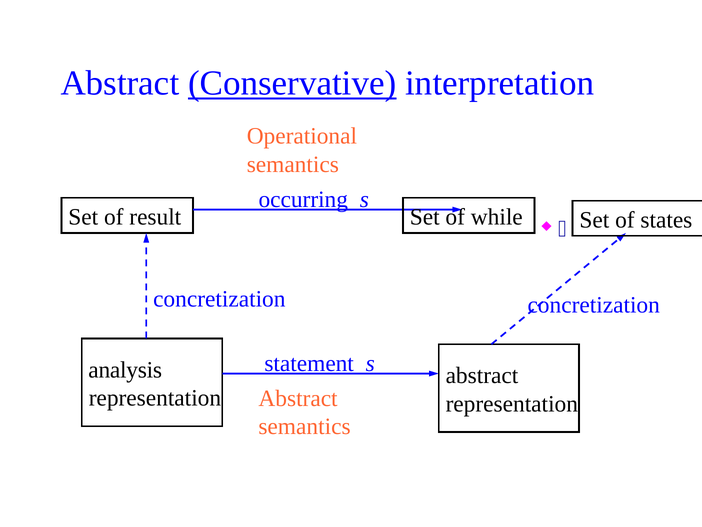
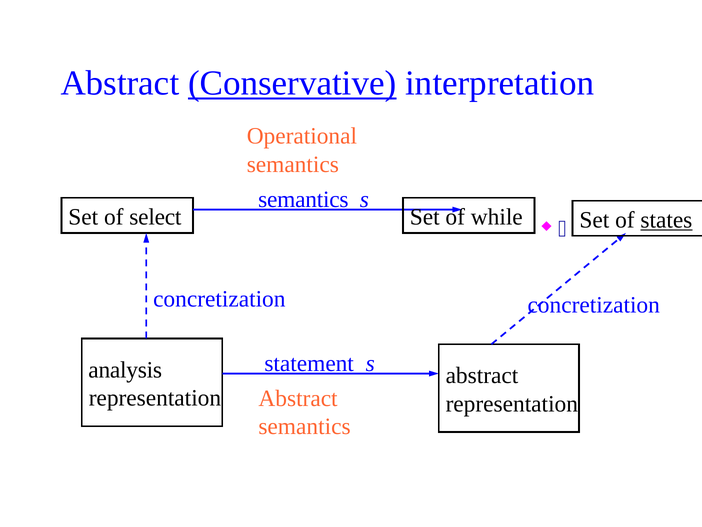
occurring at (303, 199): occurring -> semantics
result: result -> select
states underline: none -> present
